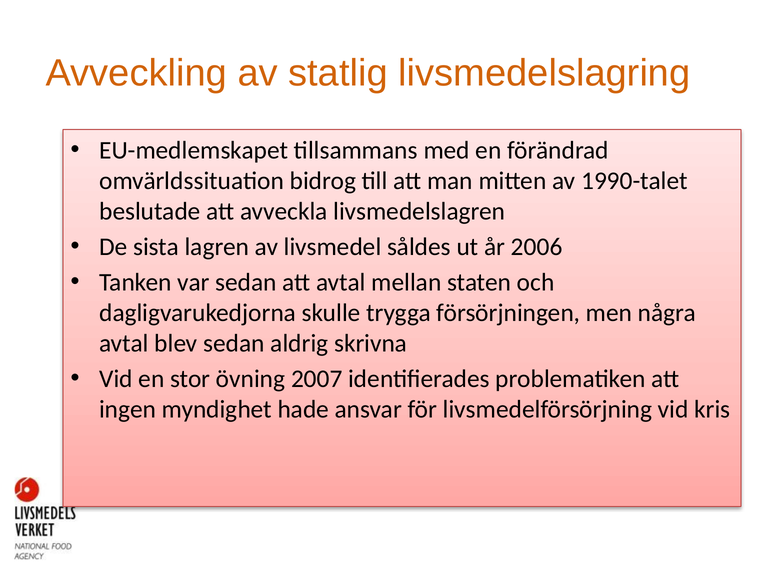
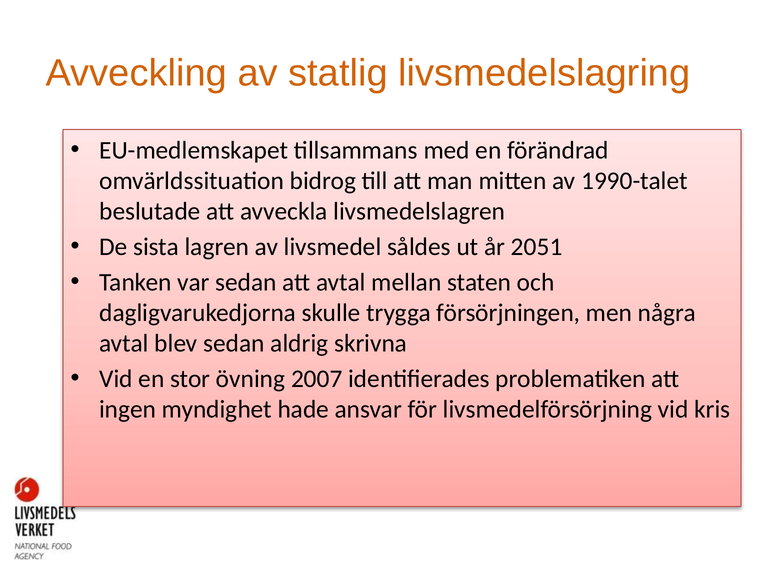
2006: 2006 -> 2051
